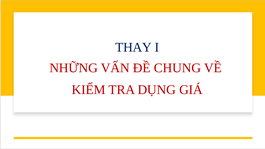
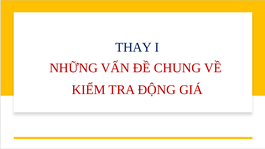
DỤNG: DỤNG -> ĐỘNG
